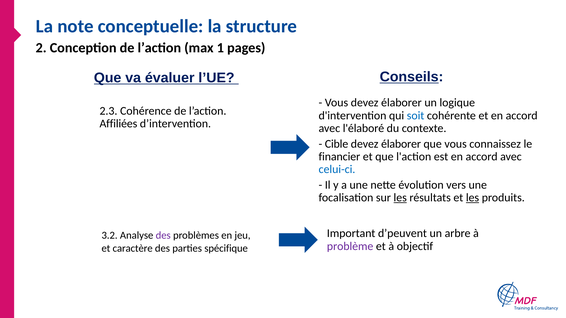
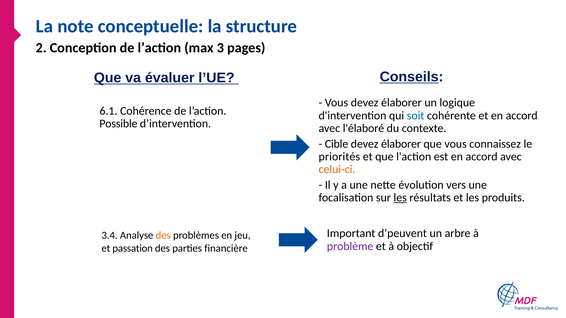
1: 1 -> 3
2.3: 2.3 -> 6.1
Affiliées: Affiliées -> Possible
financier: financier -> priorités
celui-ci colour: blue -> orange
les at (473, 198) underline: present -> none
3.2: 3.2 -> 3.4
des at (163, 236) colour: purple -> orange
caractère: caractère -> passation
spécifique: spécifique -> financière
